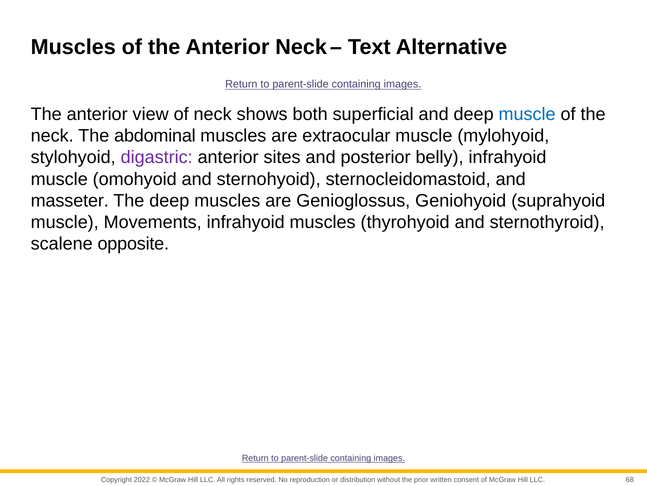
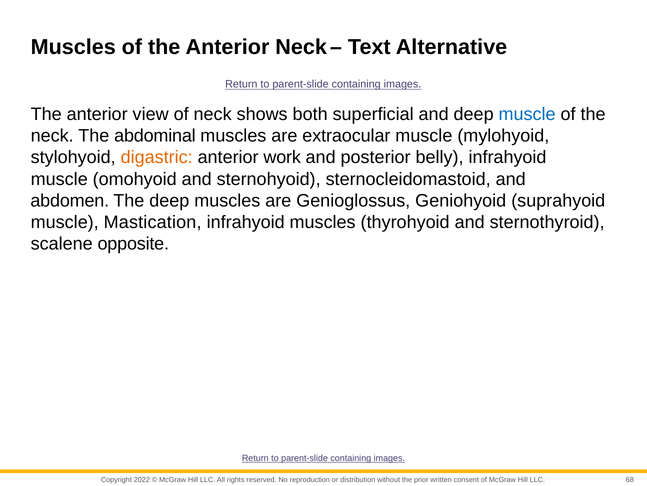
digastric colour: purple -> orange
sites: sites -> work
masseter: masseter -> abdomen
Movements: Movements -> Mastication
